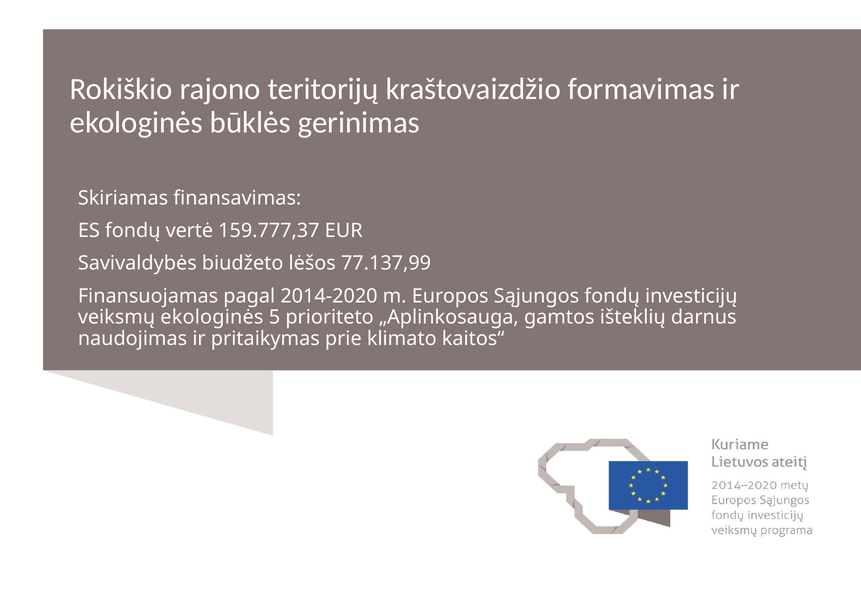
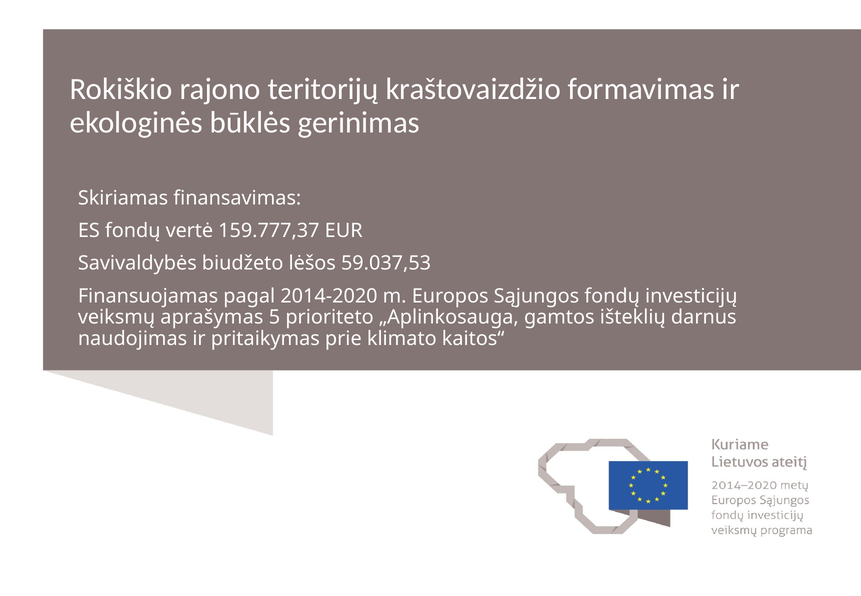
77.137,99: 77.137,99 -> 59.037,53
veiksmų ekologinės: ekologinės -> aprašymas
